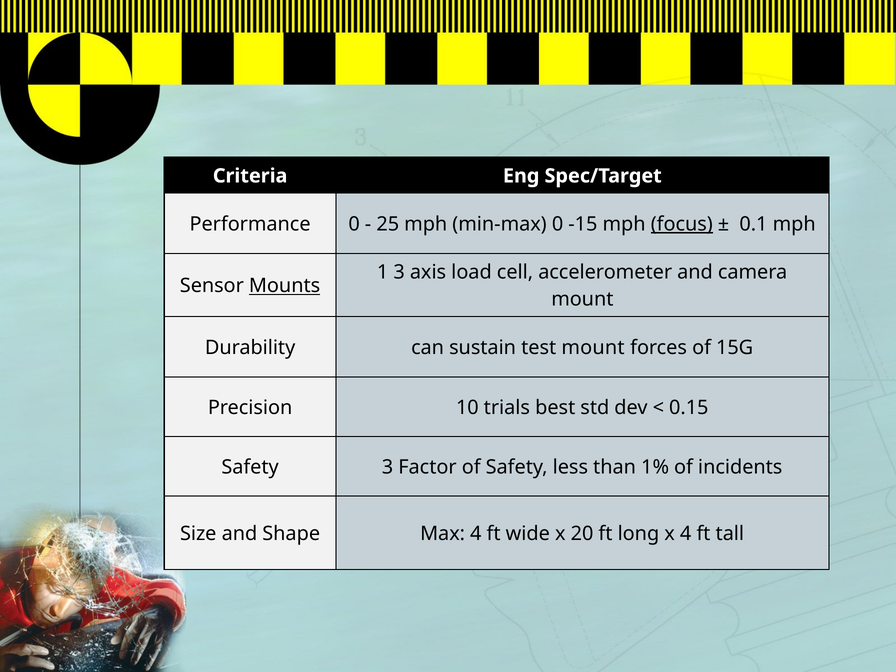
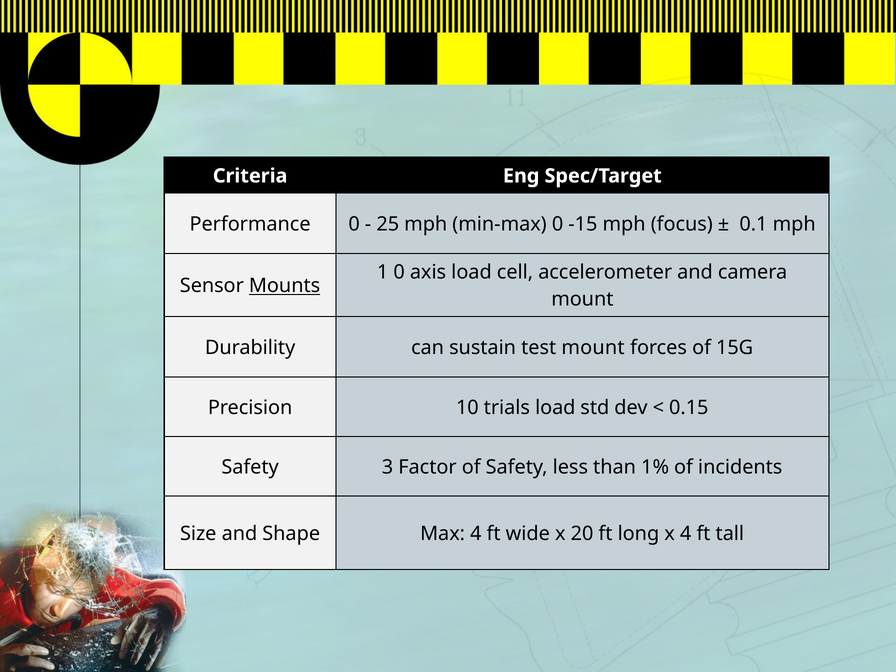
focus underline: present -> none
1 3: 3 -> 0
trials best: best -> load
